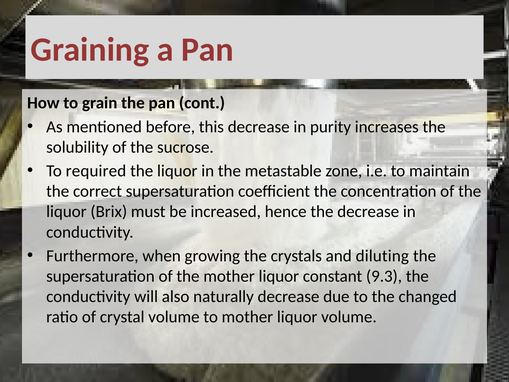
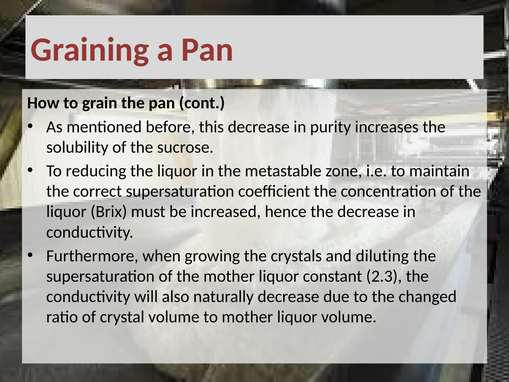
required: required -> reducing
9.3: 9.3 -> 2.3
